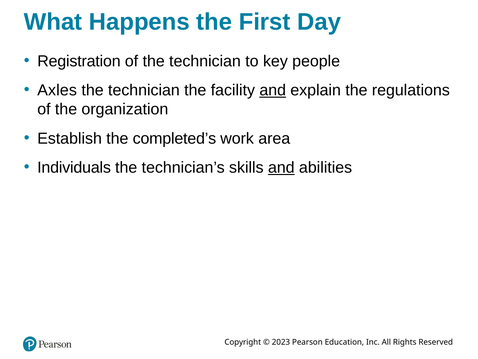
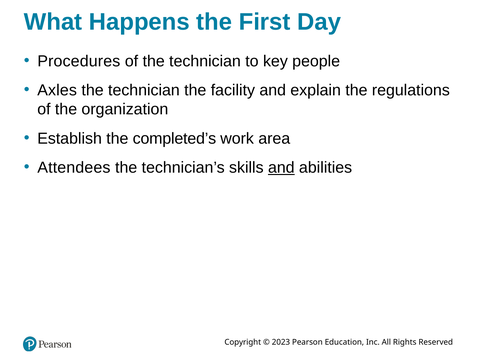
Registration: Registration -> Procedures
and at (273, 90) underline: present -> none
Individuals: Individuals -> Attendees
